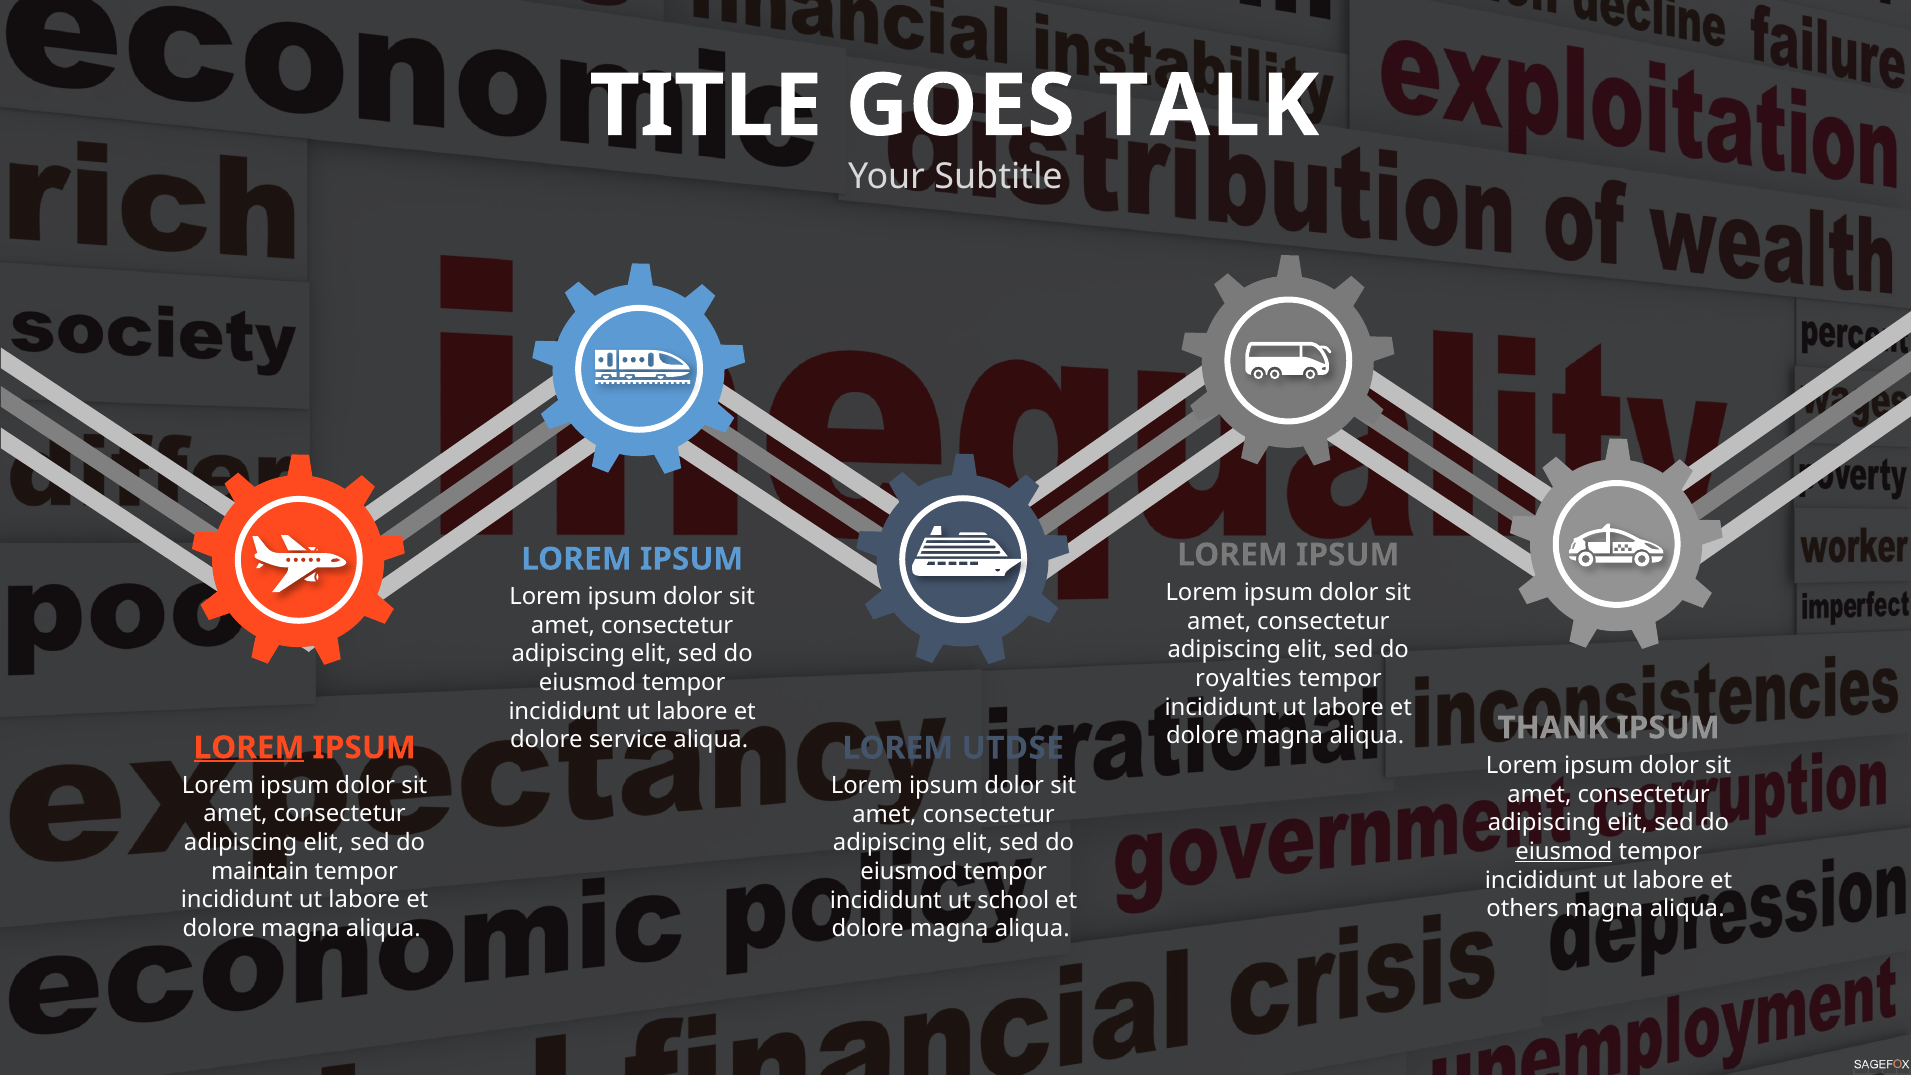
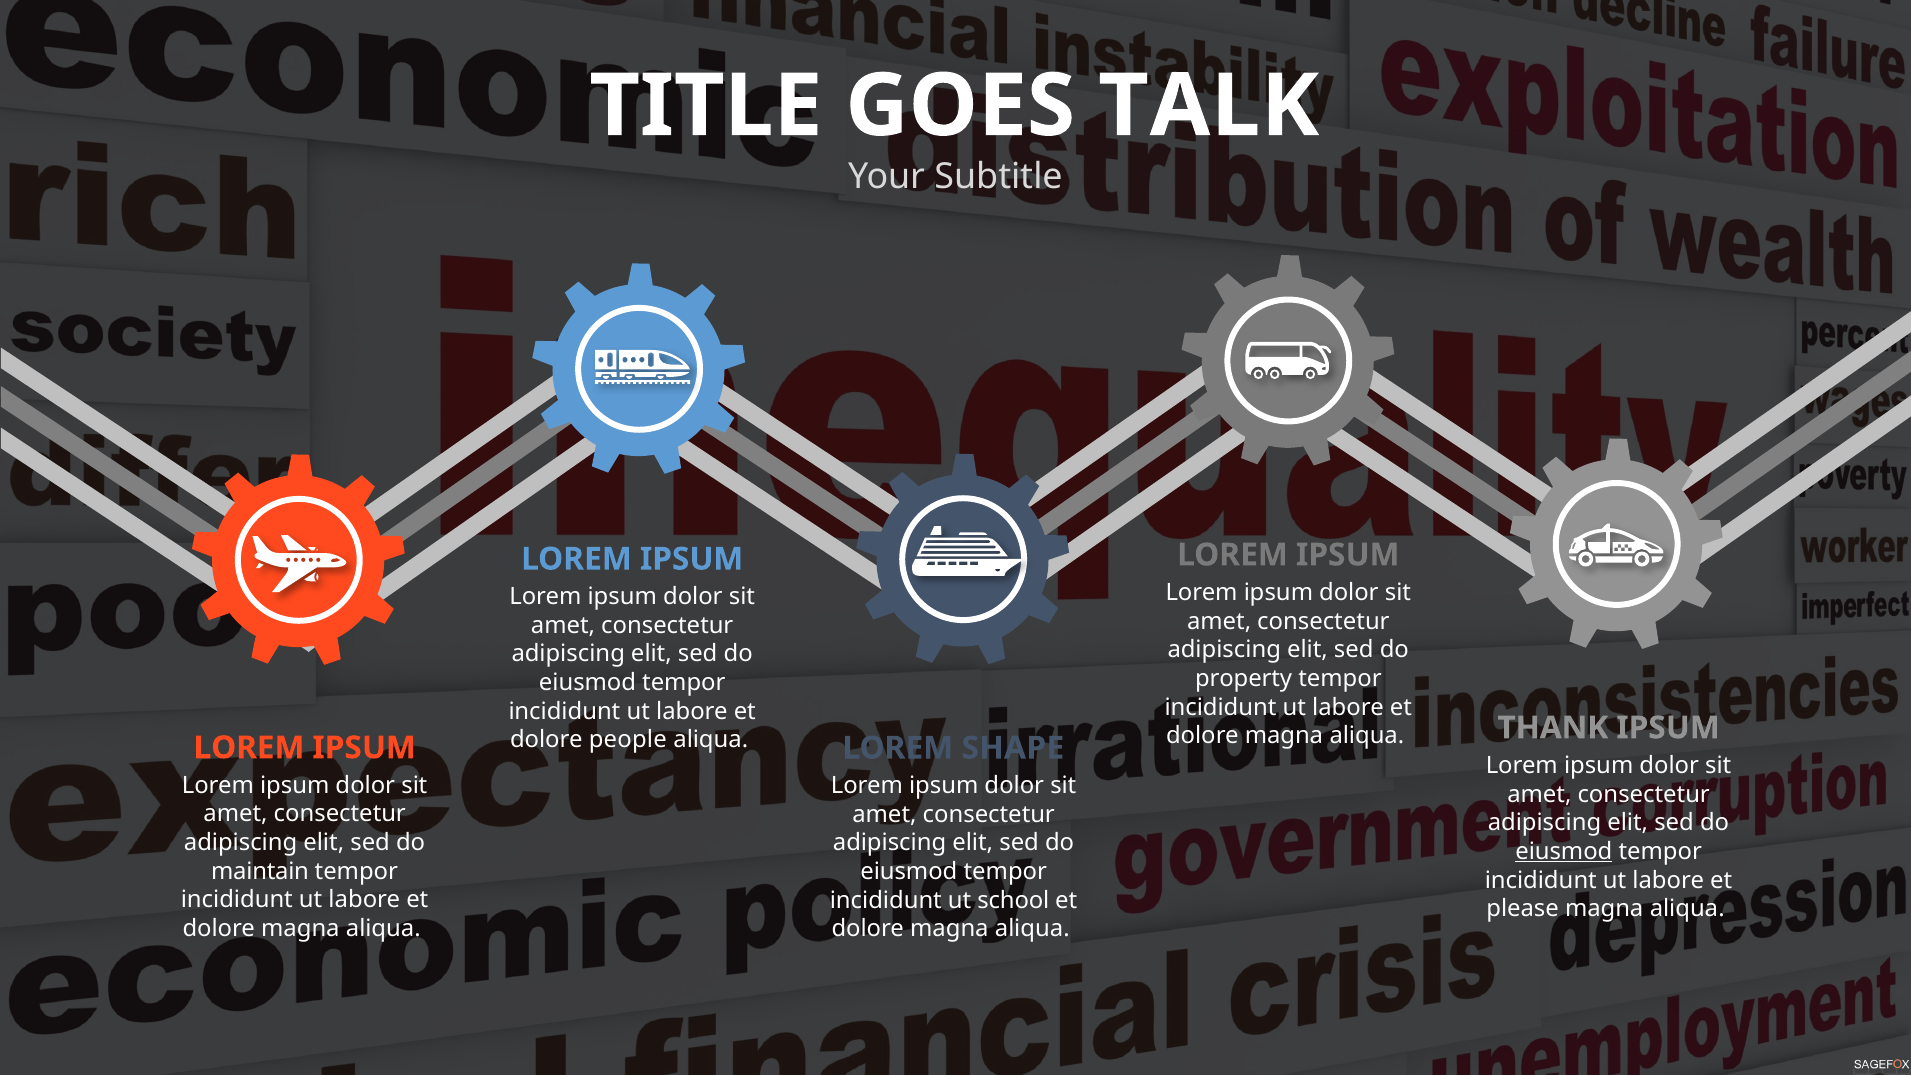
royalties: royalties -> property
service: service -> people
UTDSE: UTDSE -> SHAPE
LOREM at (249, 748) underline: present -> none
others: others -> please
